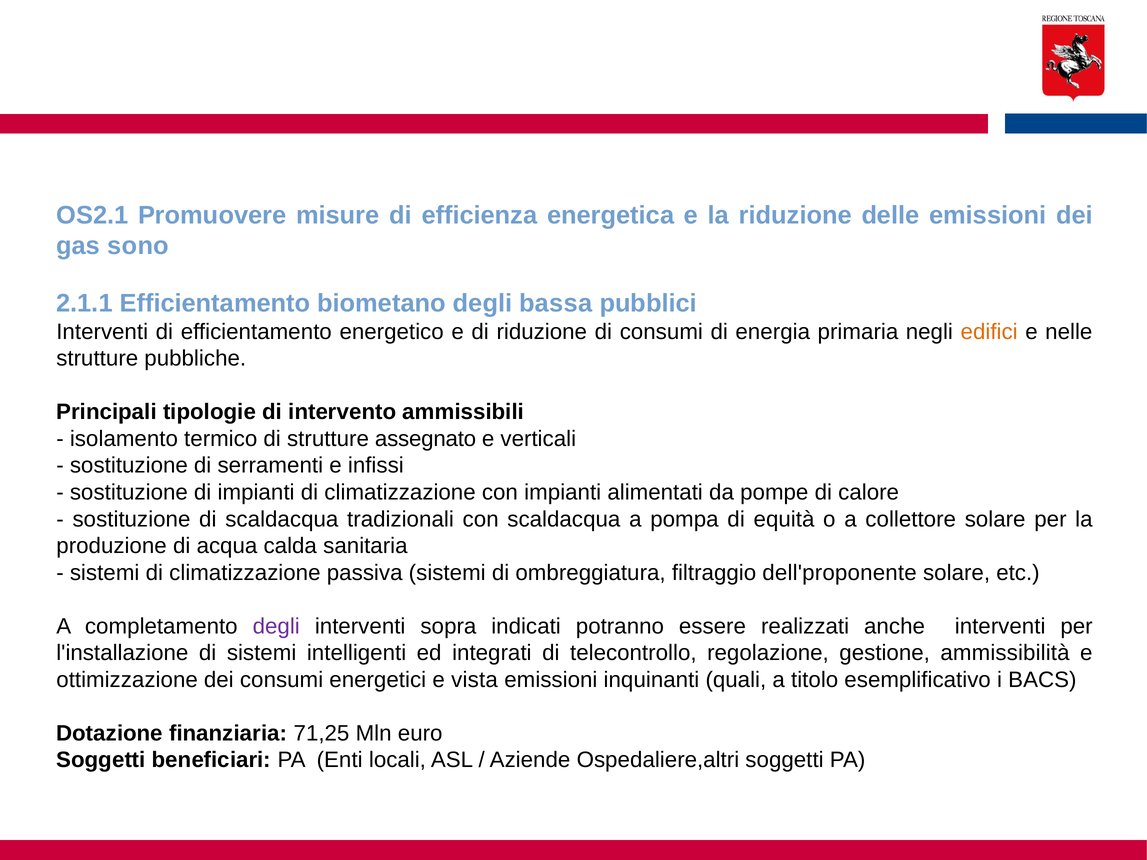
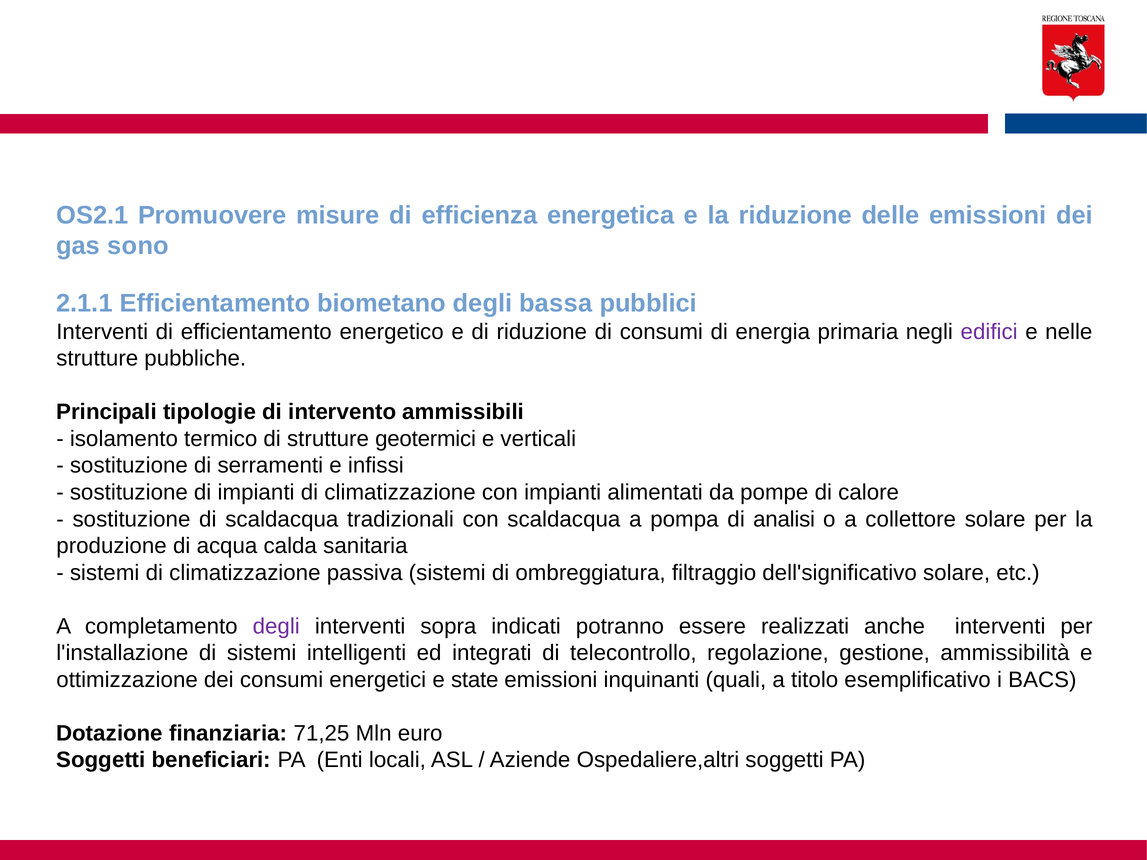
edifici colour: orange -> purple
assegnato: assegnato -> geotermici
equità: equità -> analisi
dell'proponente: dell'proponente -> dell'significativo
vista: vista -> state
